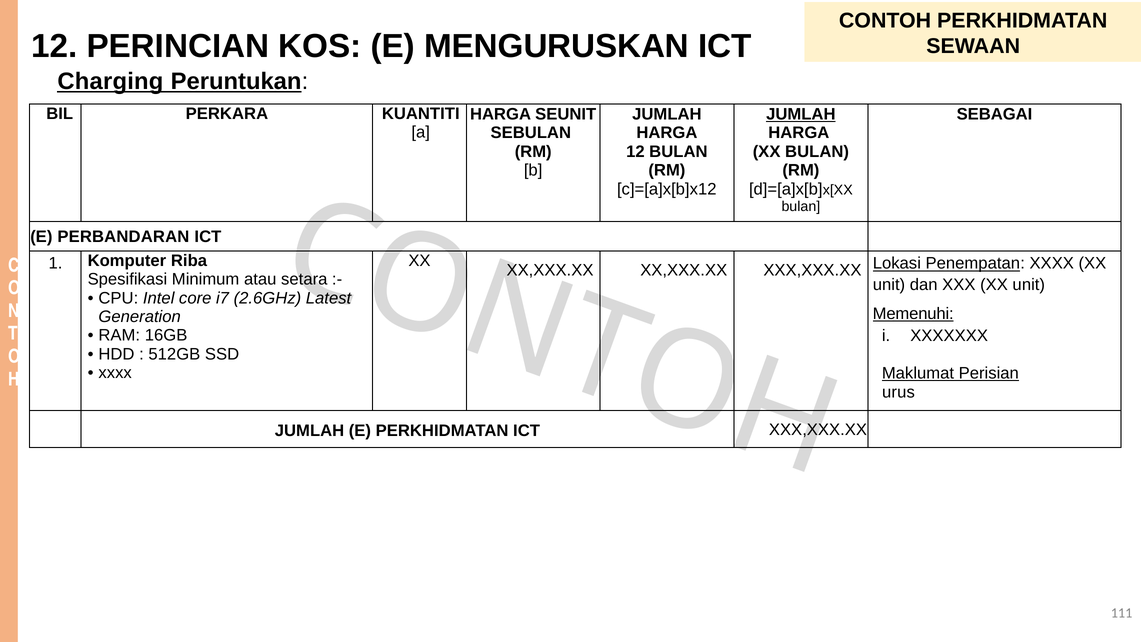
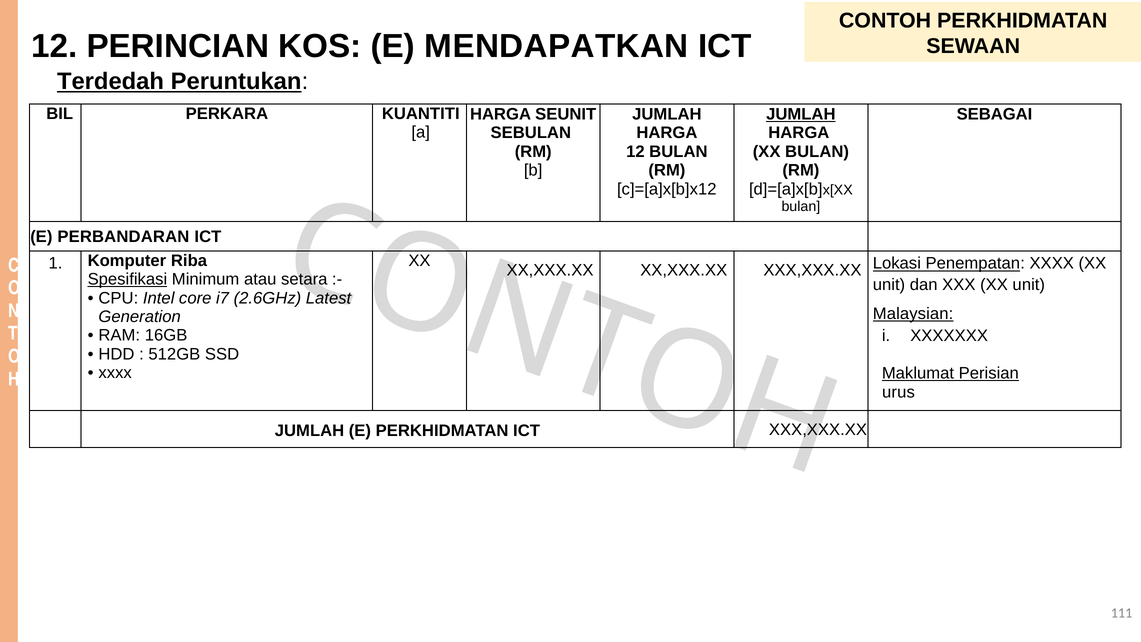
MENGURUSKAN: MENGURUSKAN -> MENDAPATKAN
Charging: Charging -> Terdedah
Spesifikasi underline: none -> present
Memenuhi: Memenuhi -> Malaysian
